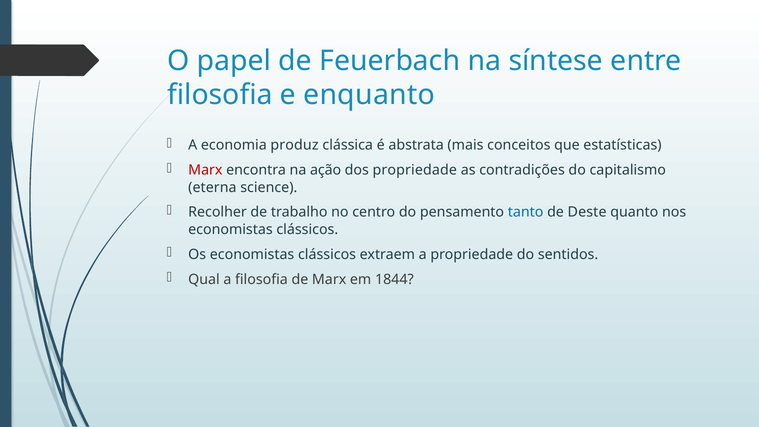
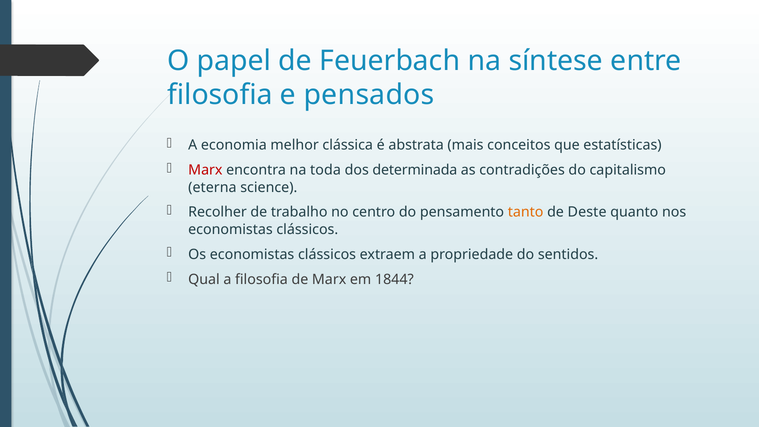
enquanto: enquanto -> pensados
produz: produz -> melhor
ação: ação -> toda
dos propriedade: propriedade -> determinada
tanto colour: blue -> orange
